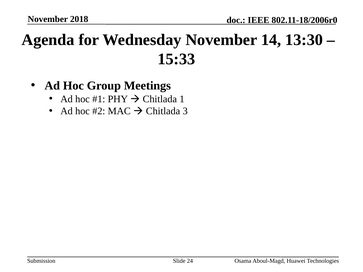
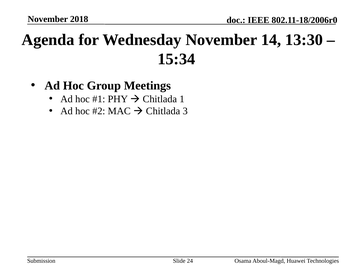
15:33: 15:33 -> 15:34
